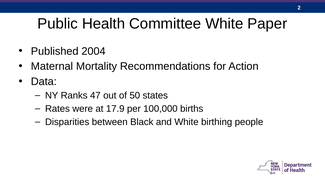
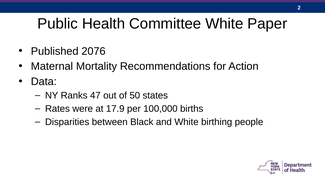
2004: 2004 -> 2076
